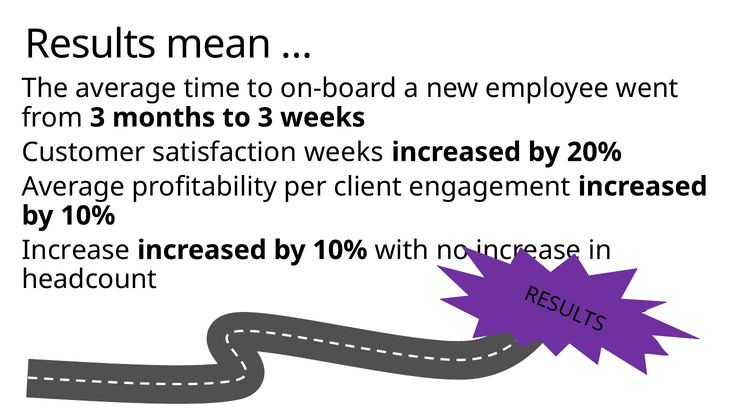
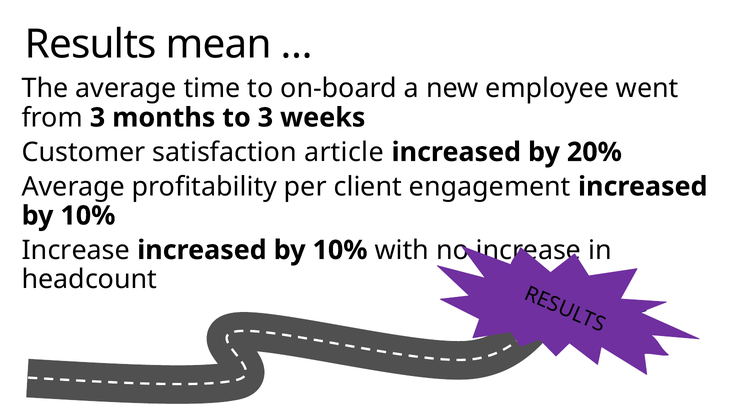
satisfaction weeks: weeks -> article
